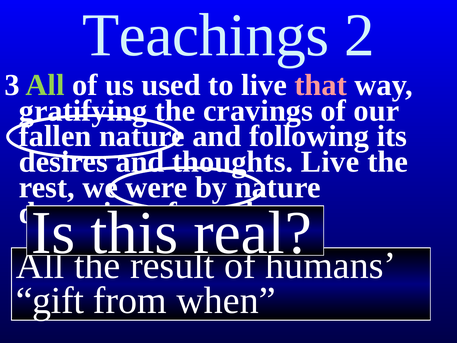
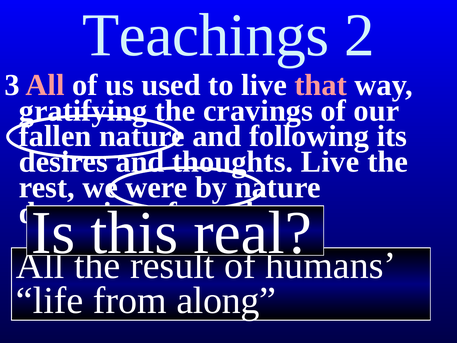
All at (45, 85) colour: light green -> pink
gift: gift -> life
when: when -> along
